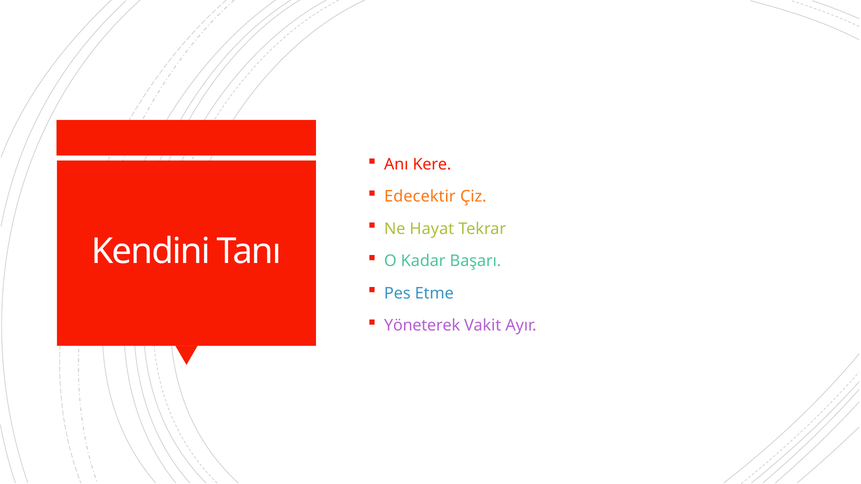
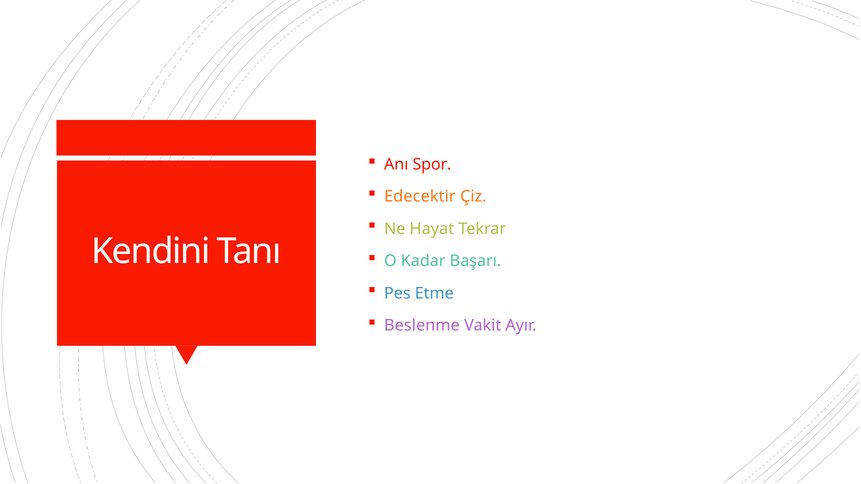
Kere: Kere -> Spor
Yöneterek: Yöneterek -> Beslenme
